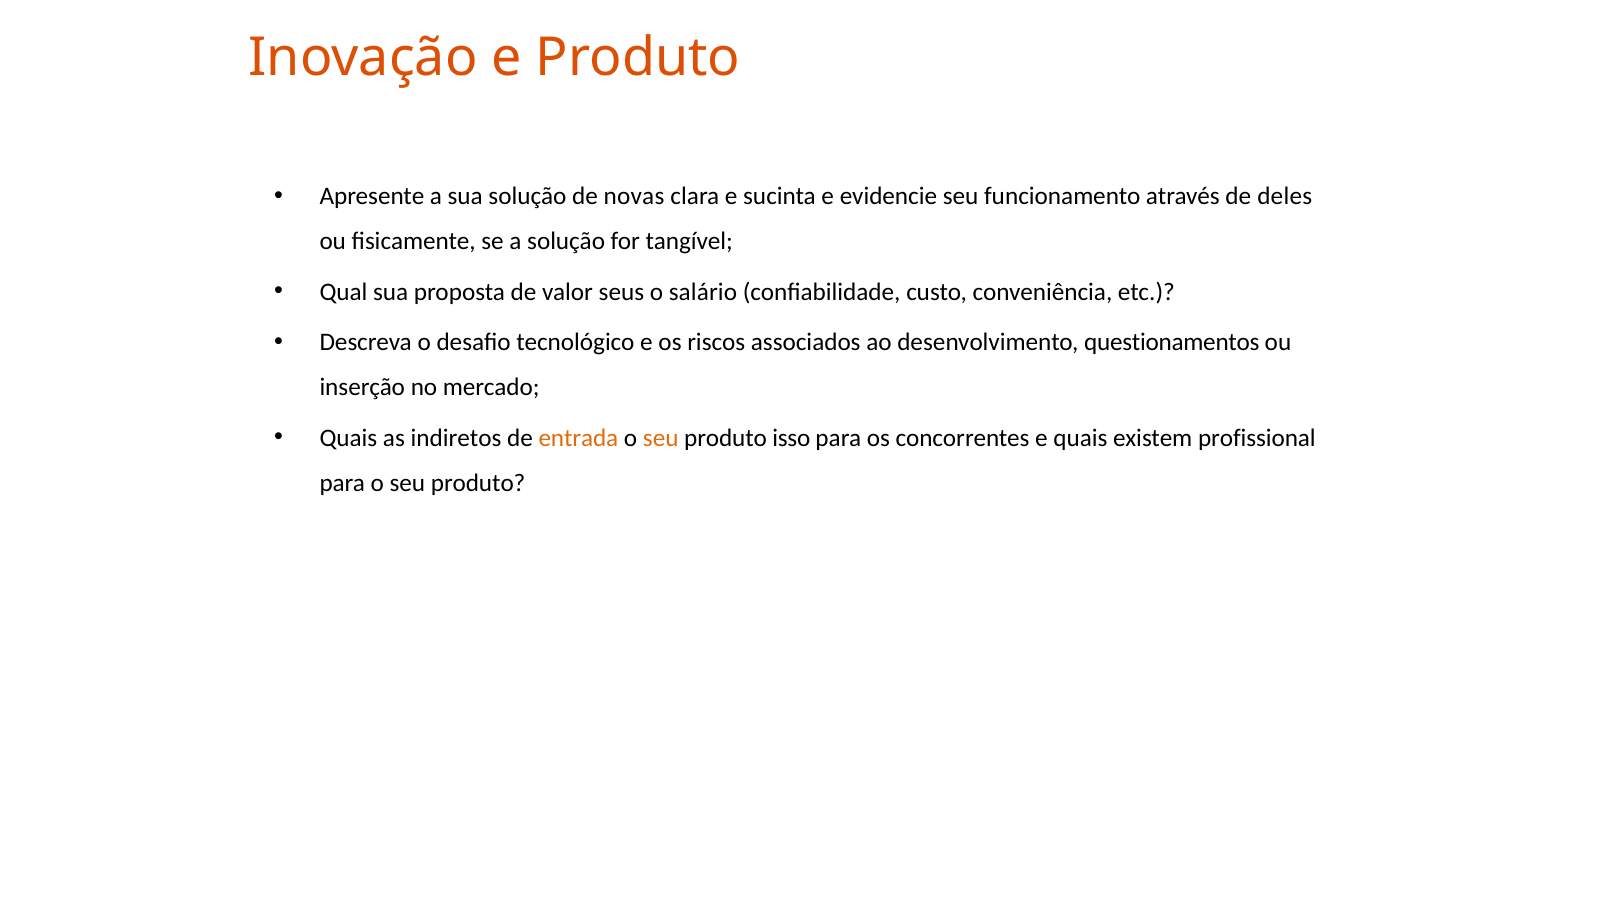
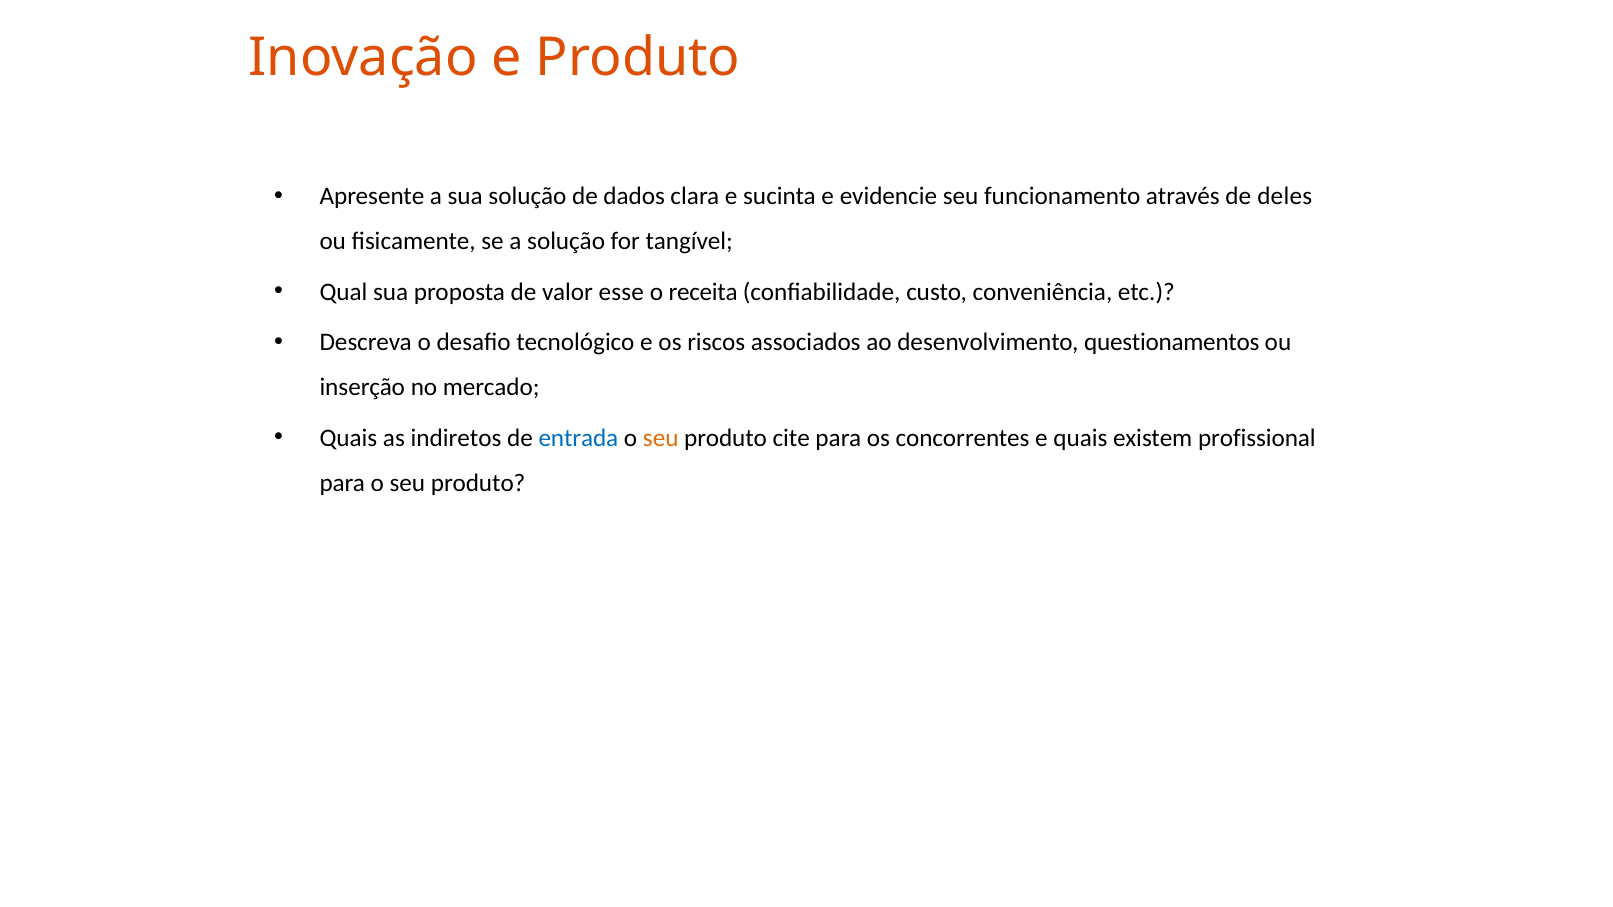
novas: novas -> dados
seus: seus -> esse
salário: salário -> receita
entrada colour: orange -> blue
isso: isso -> cite
